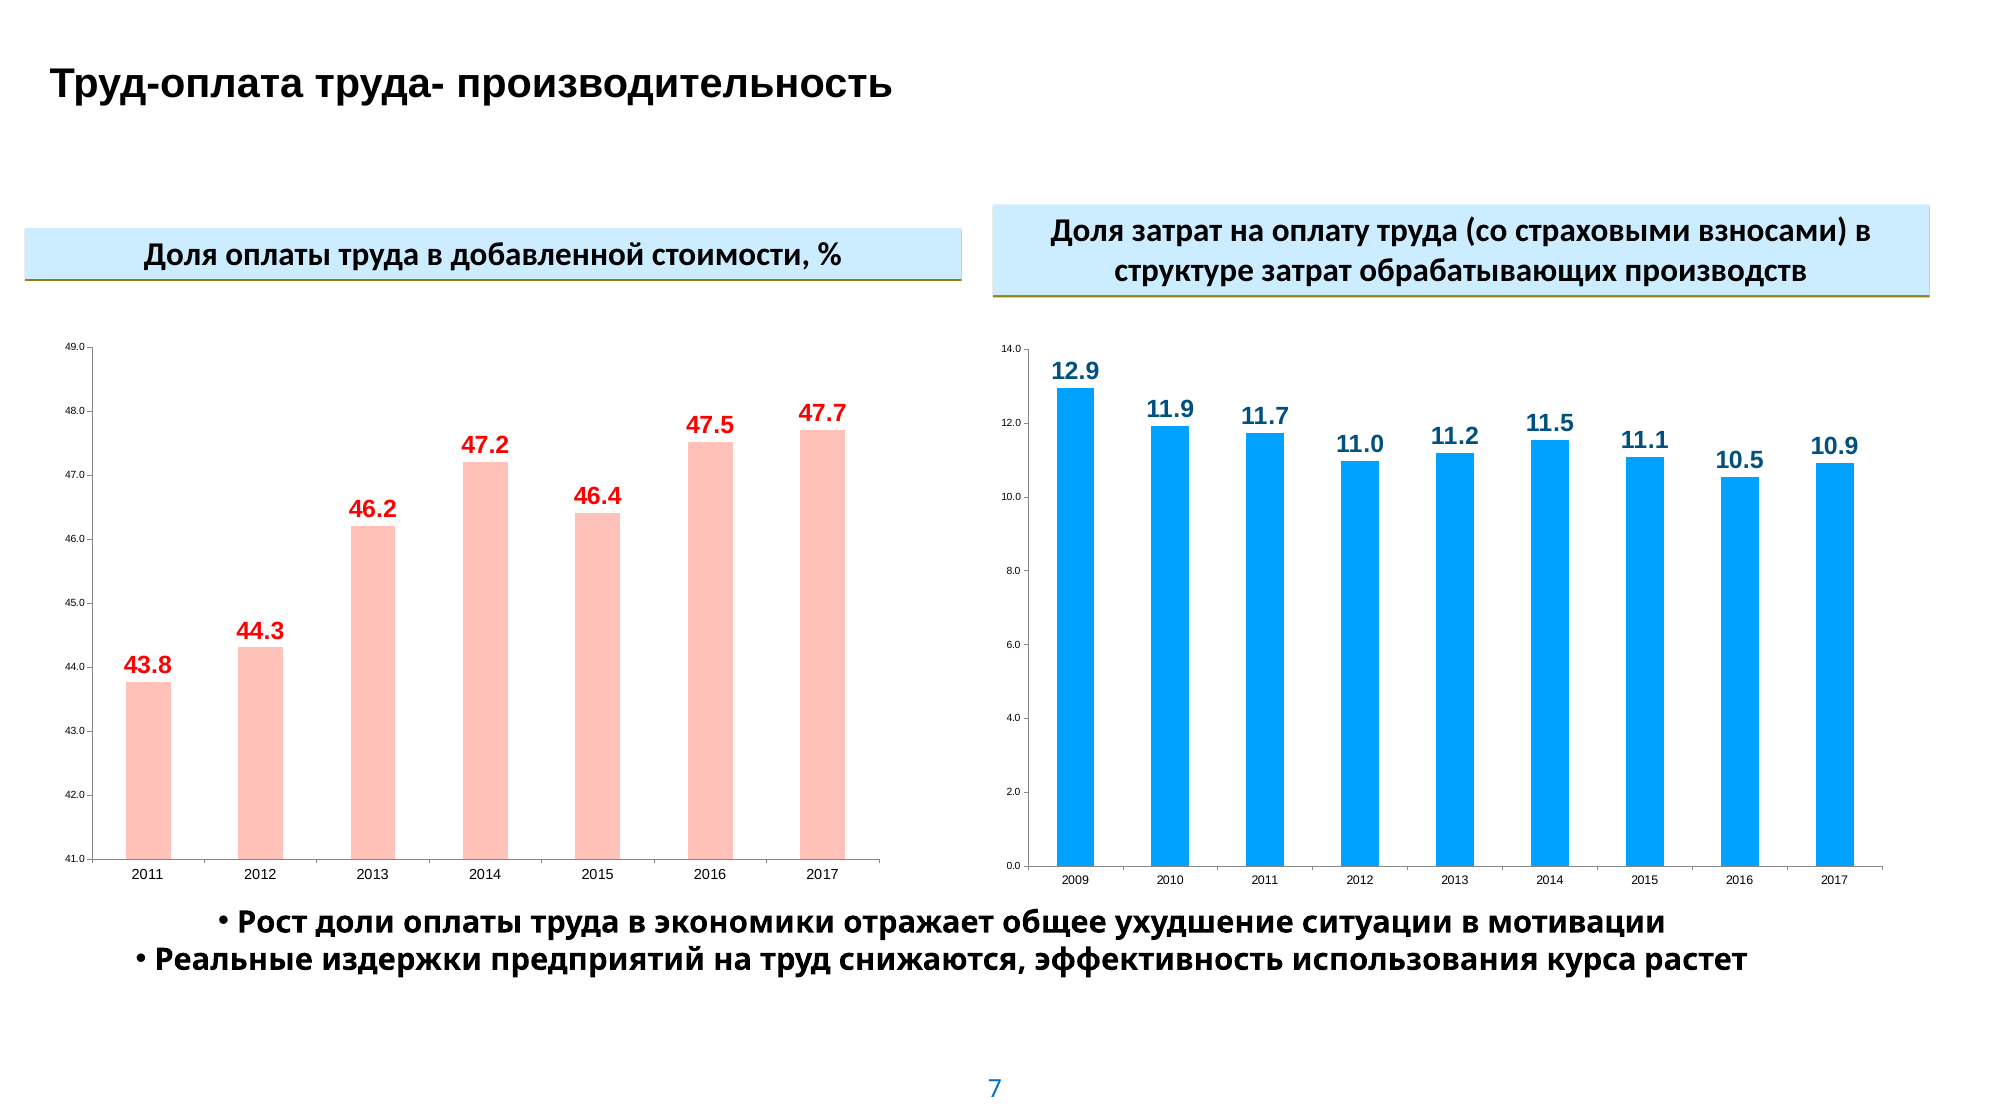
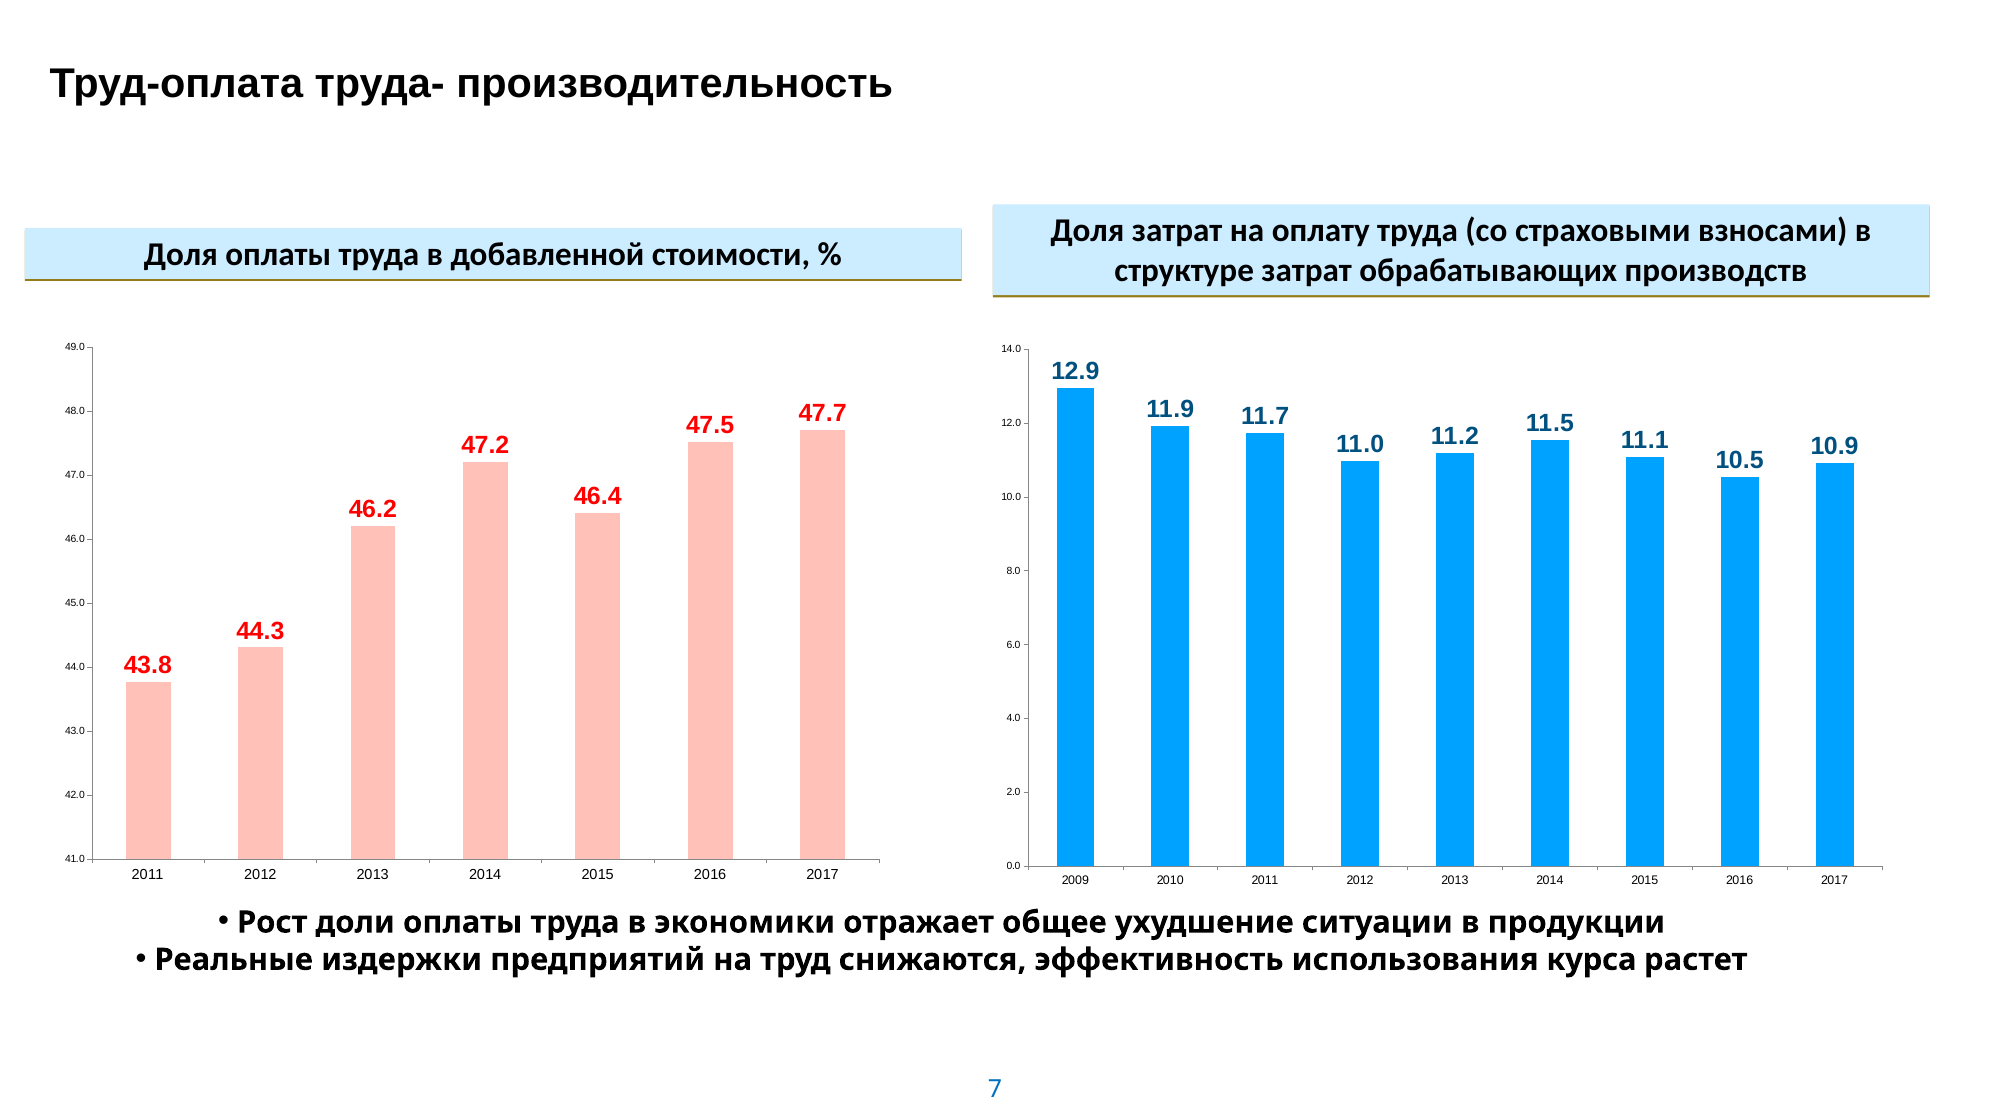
мотивации: мотивации -> продукции
